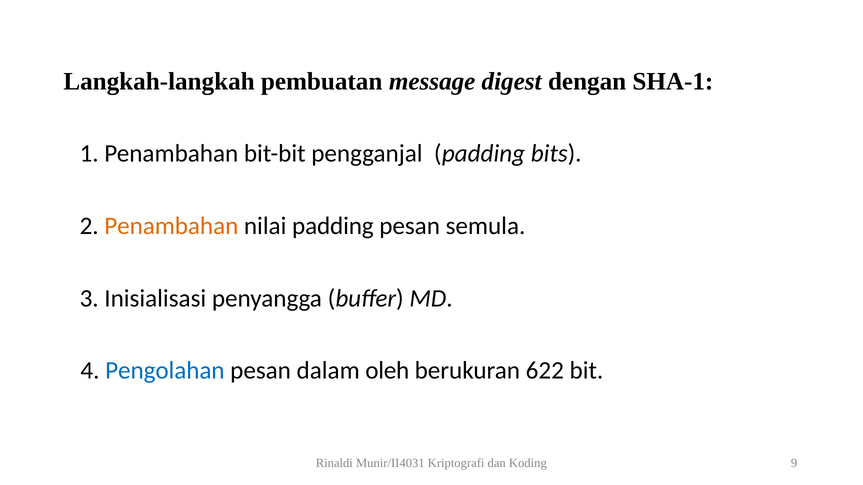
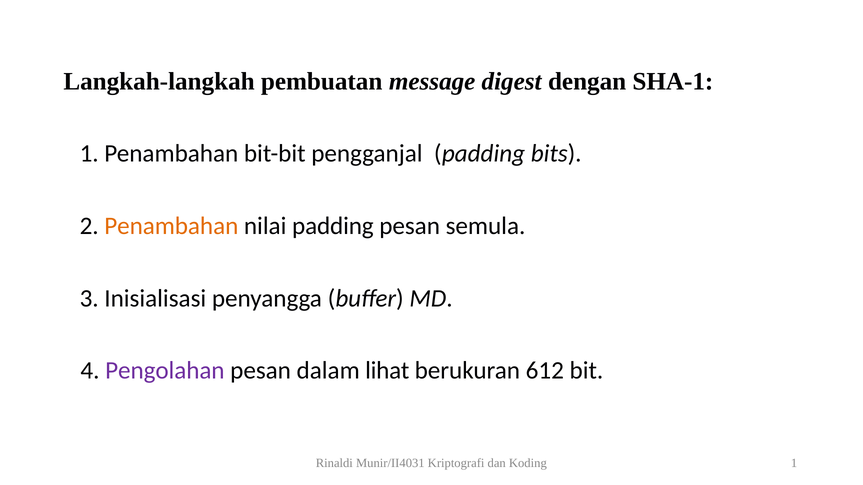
Pengolahan colour: blue -> purple
oleh: oleh -> lihat
622: 622 -> 612
Koding 9: 9 -> 1
